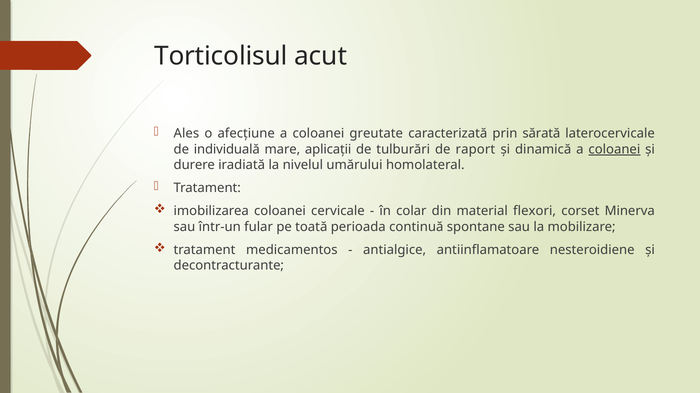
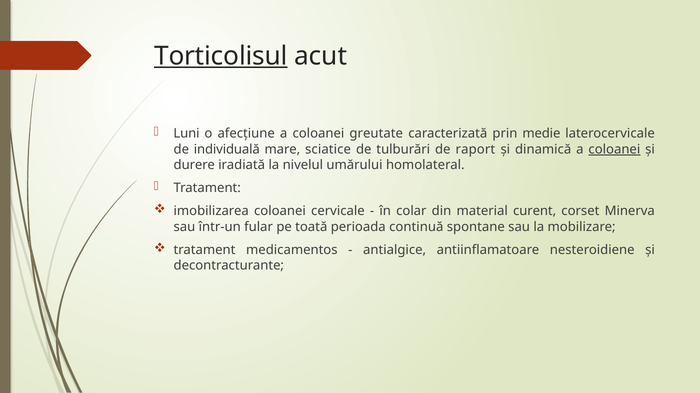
Torticolisul underline: none -> present
Ales: Ales -> Luni
sărată: sărată -> medie
aplicații: aplicații -> sciatice
flexori: flexori -> curent
